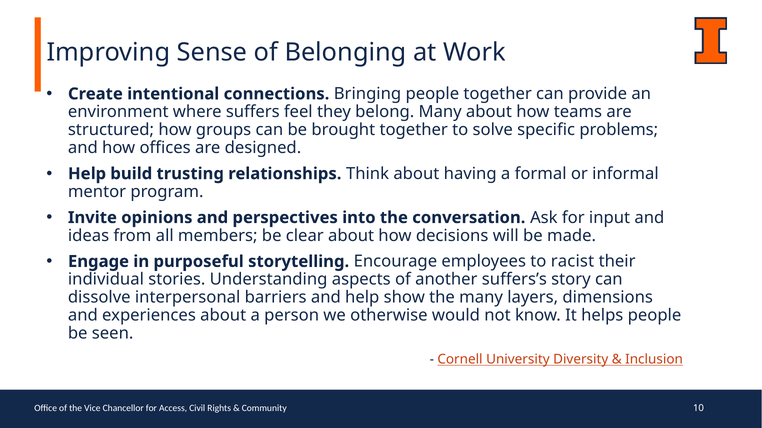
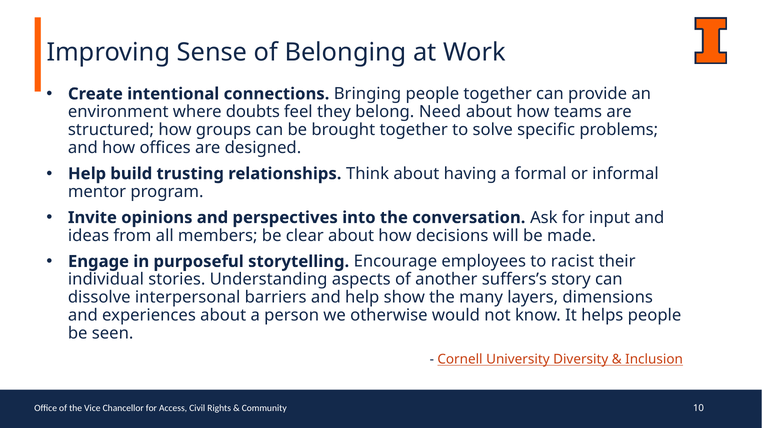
suffers: suffers -> doubts
belong Many: Many -> Need
